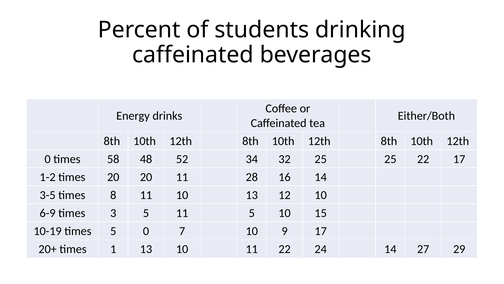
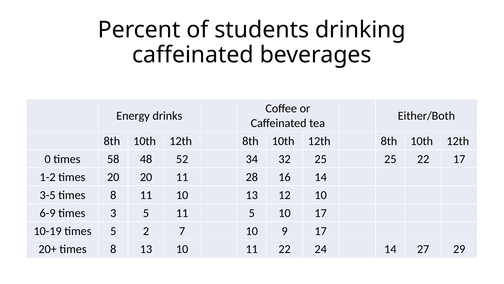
10 15: 15 -> 17
5 0: 0 -> 2
20+ times 1: 1 -> 8
